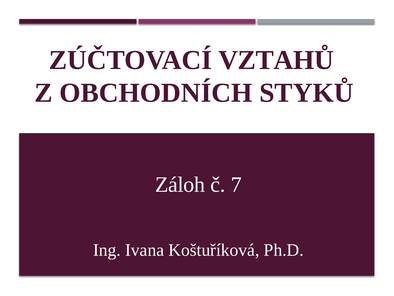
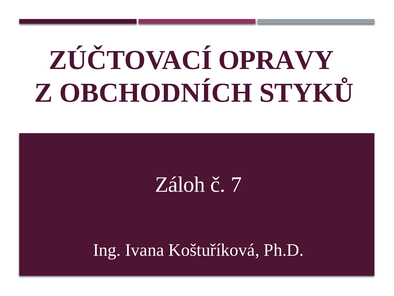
VZTAHŮ: VZTAHŮ -> OPRAVY
